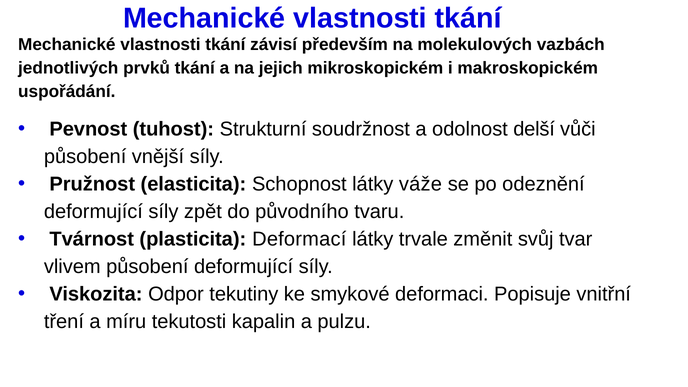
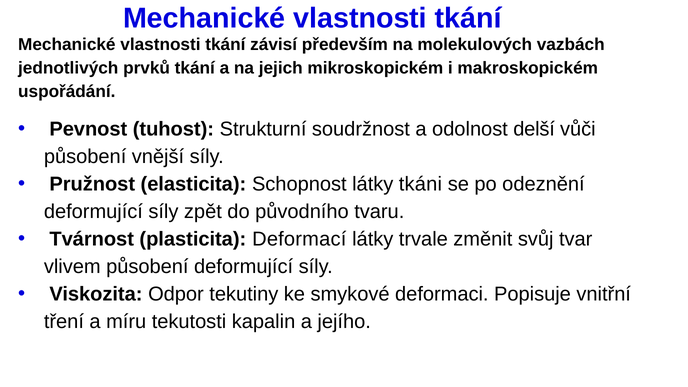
váže: váže -> tkáni
pulzu: pulzu -> jejího
